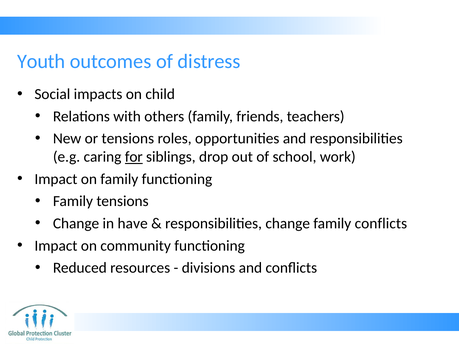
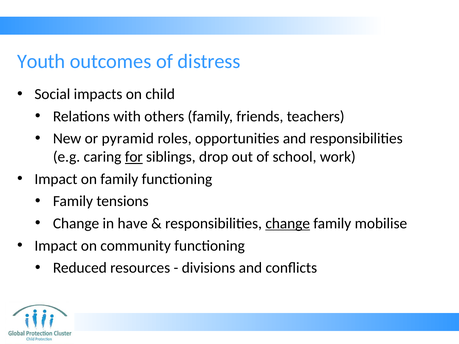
or tensions: tensions -> pyramid
change at (288, 224) underline: none -> present
family conflicts: conflicts -> mobilise
